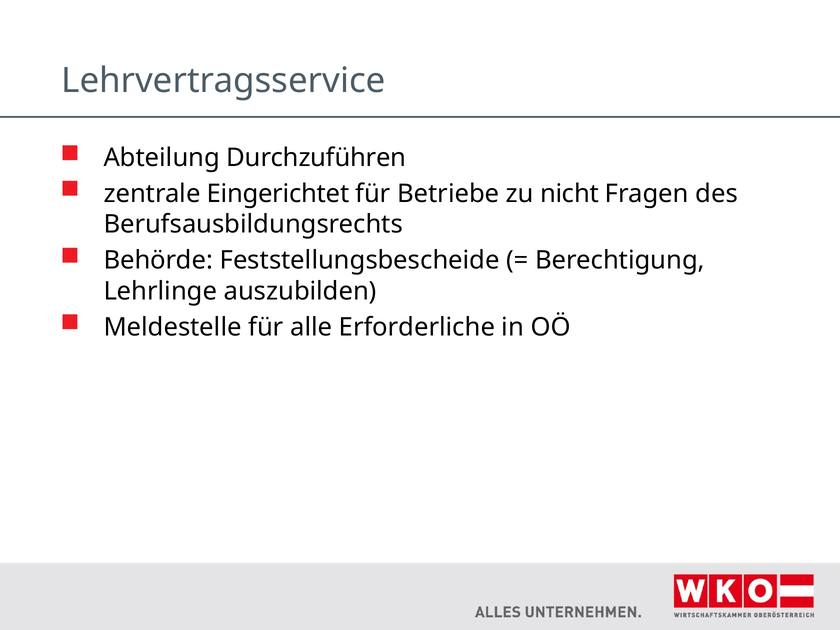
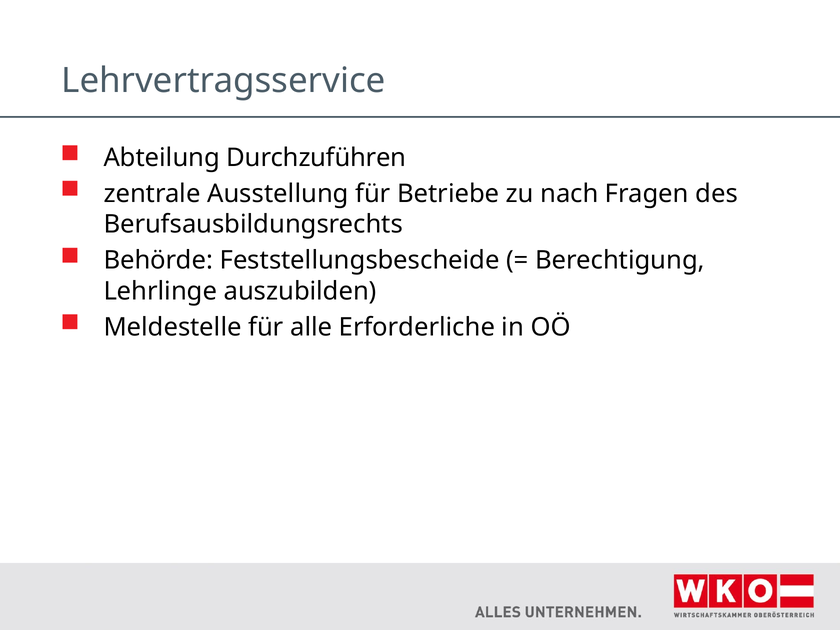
Eingerichtet: Eingerichtet -> Ausstellung
nicht: nicht -> nach
